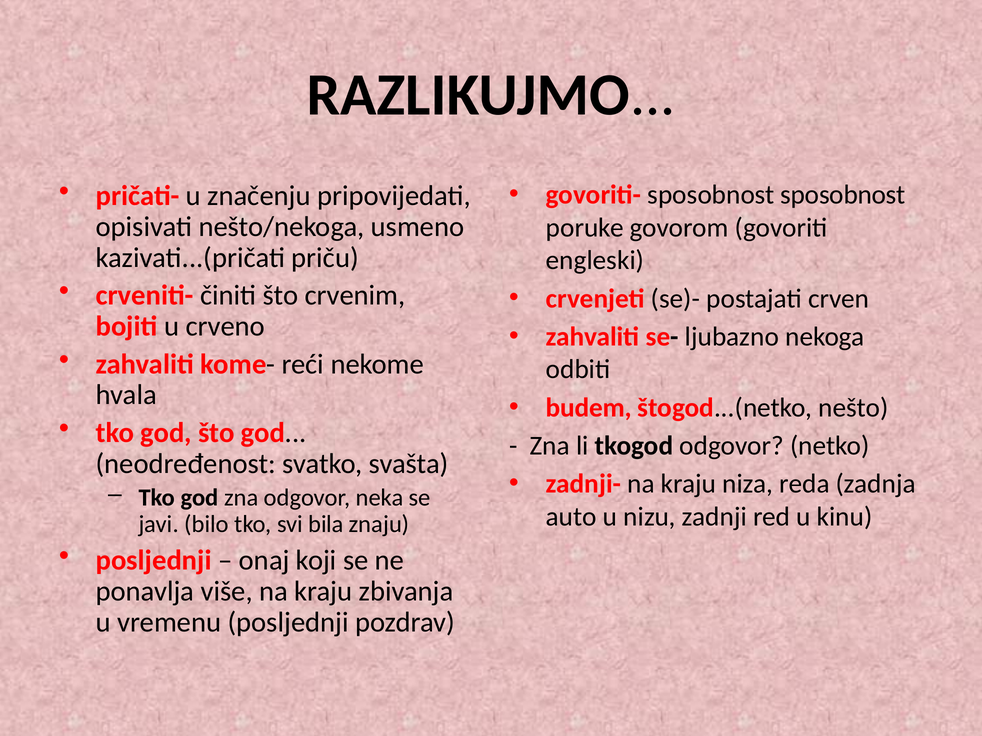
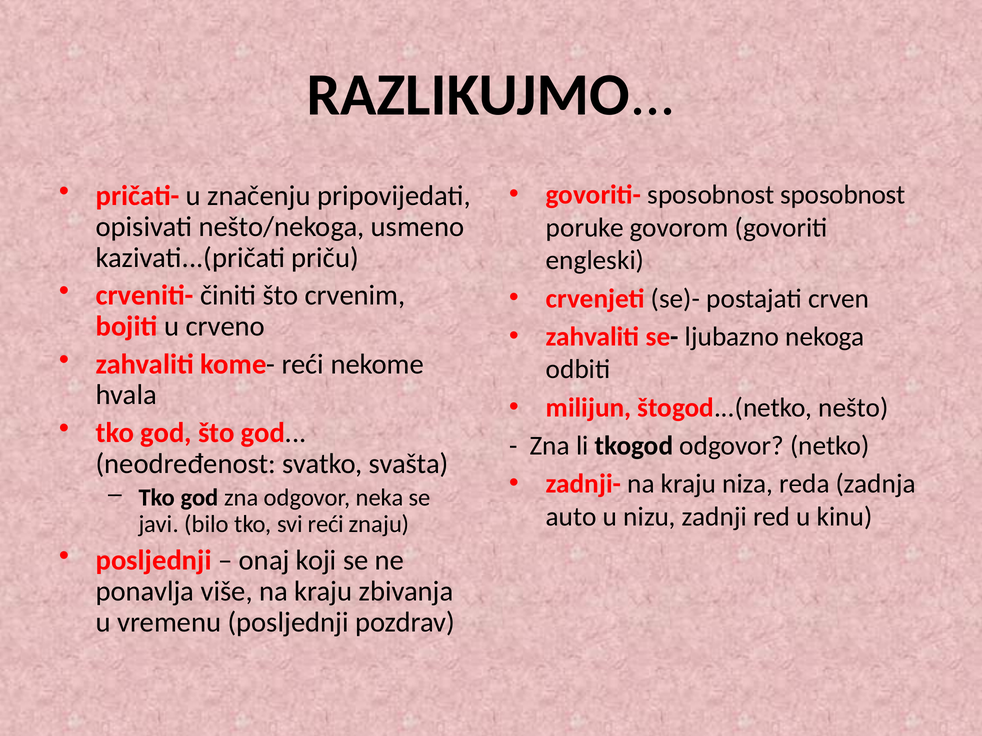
budem: budem -> milijun
svi bila: bila -> reći
